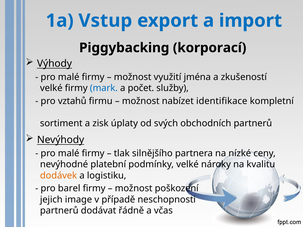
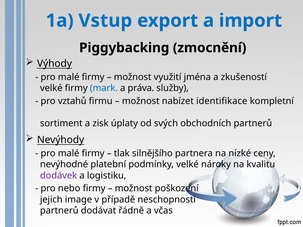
korporací: korporací -> zmocnění
počet: počet -> práva
dodávek colour: orange -> purple
barel: barel -> nebo
